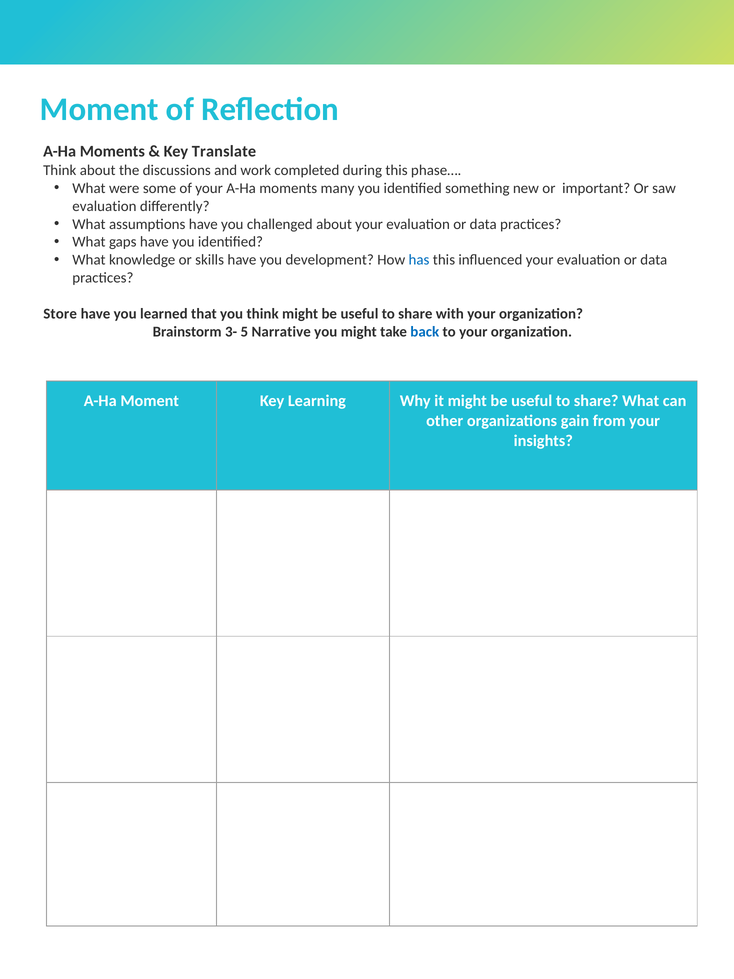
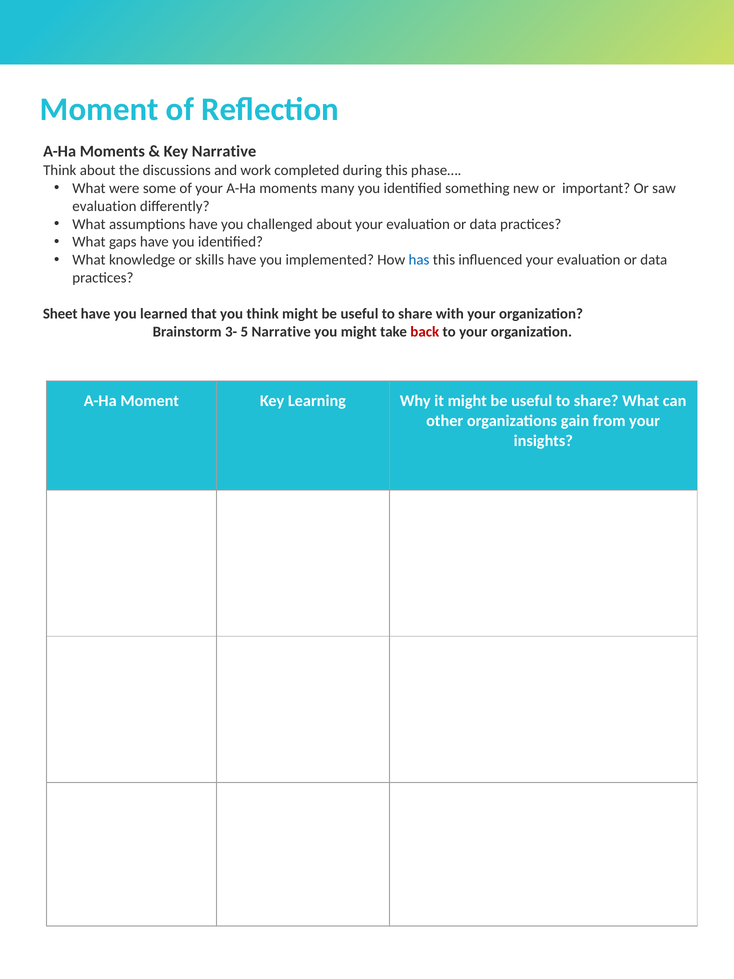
Key Translate: Translate -> Narrative
development: development -> implemented
Store: Store -> Sheet
back colour: blue -> red
